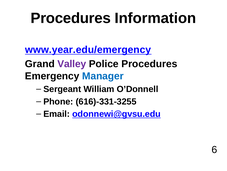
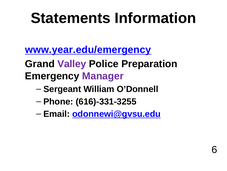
Procedures at (71, 18): Procedures -> Statements
Police Procedures: Procedures -> Preparation
Manager colour: blue -> purple
